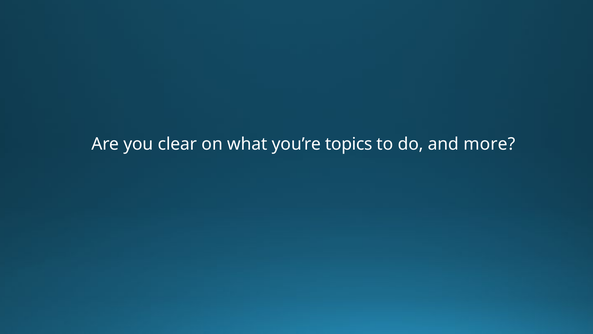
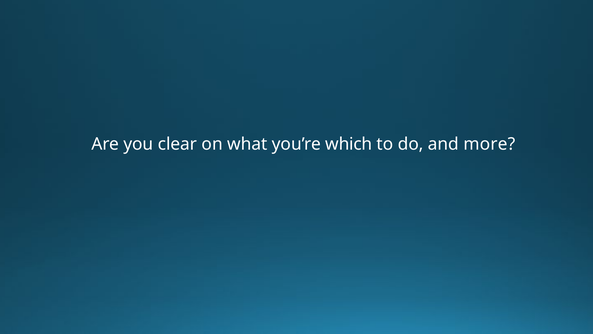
topics: topics -> which
